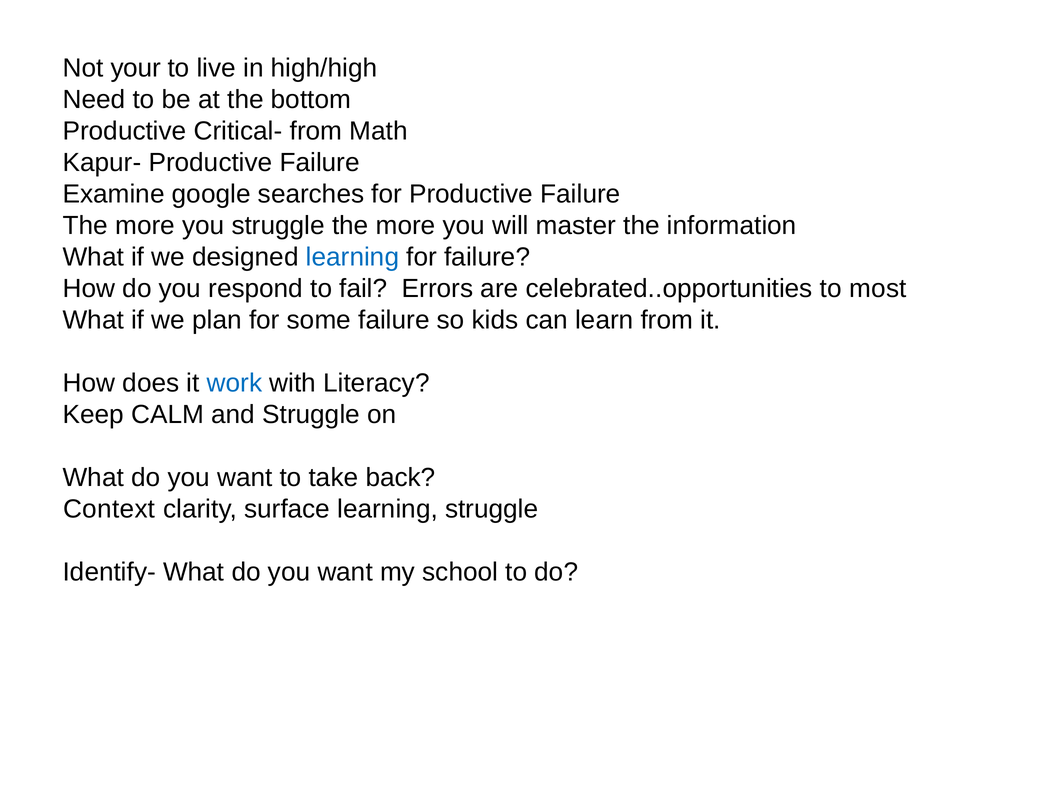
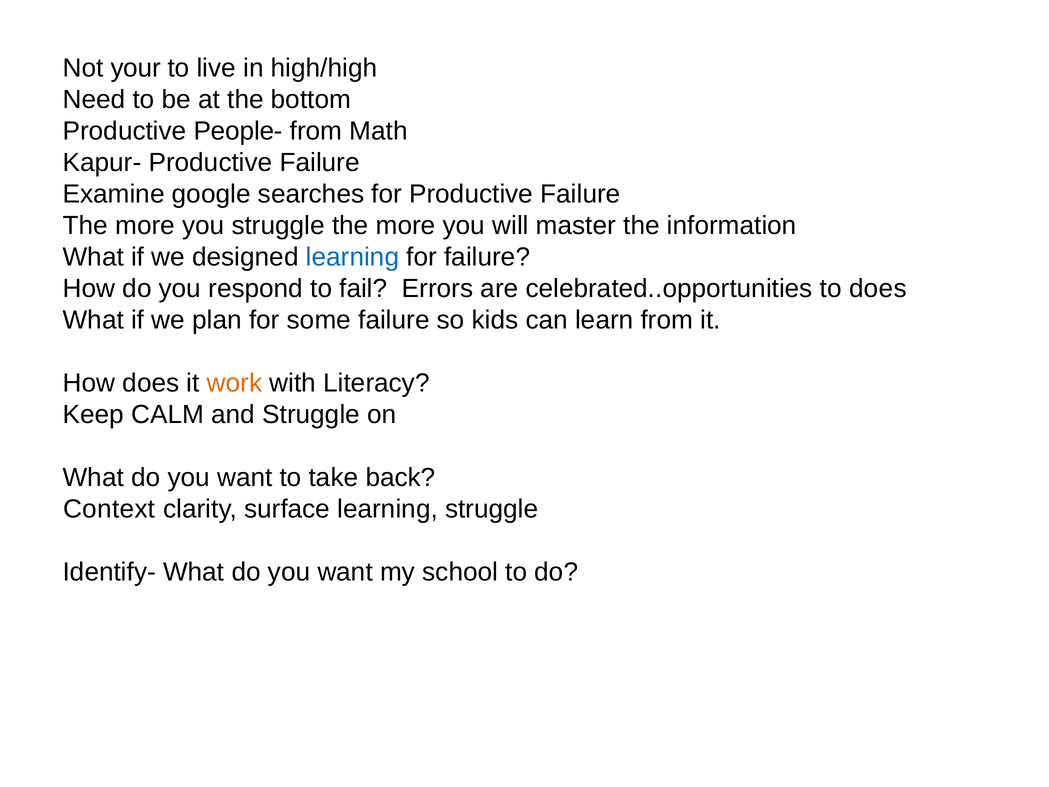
Critical-: Critical- -> People-
to most: most -> does
work colour: blue -> orange
